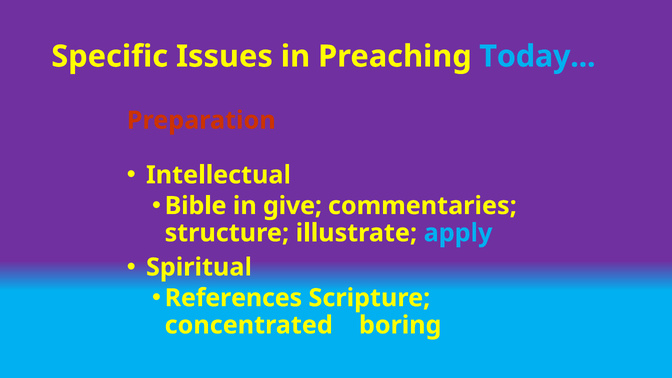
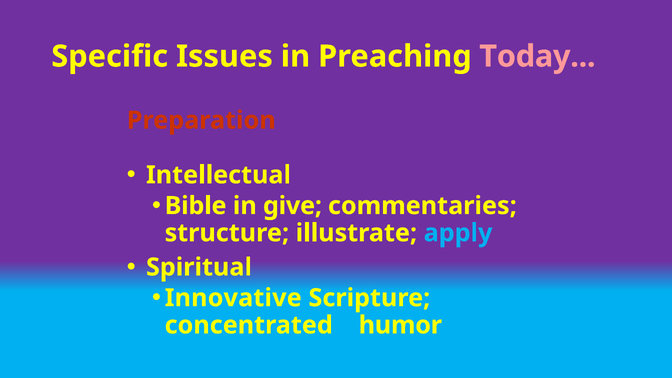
Today colour: light blue -> pink
References: References -> Innovative
boring: boring -> humor
